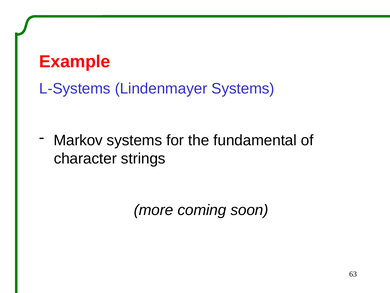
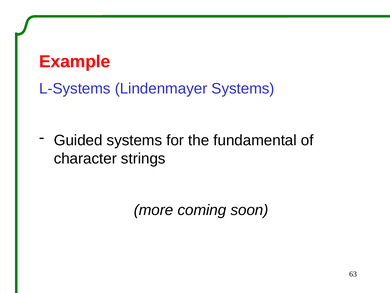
Markov: Markov -> Guided
